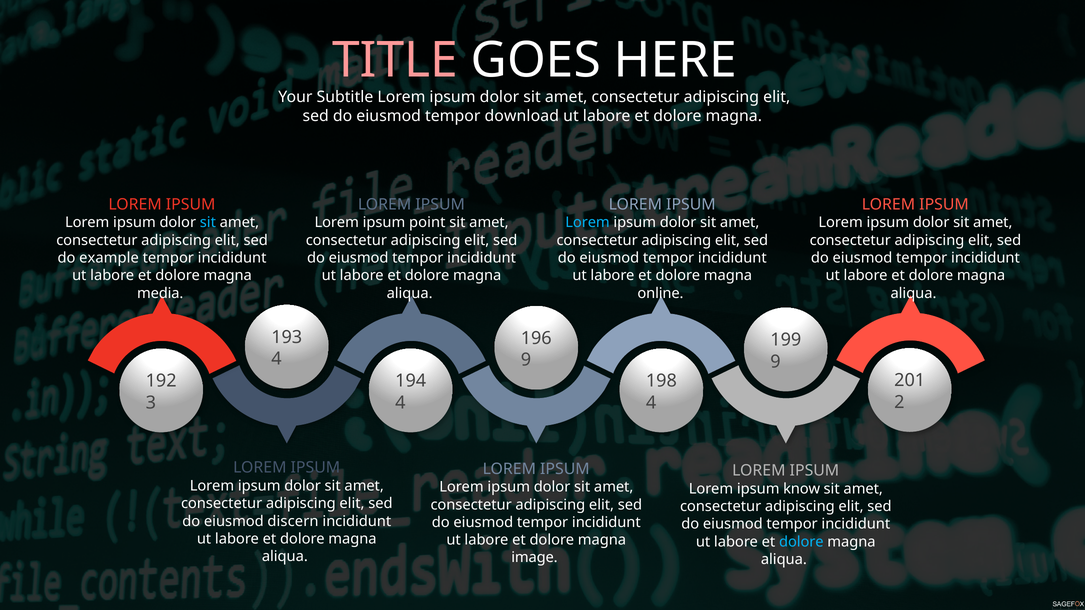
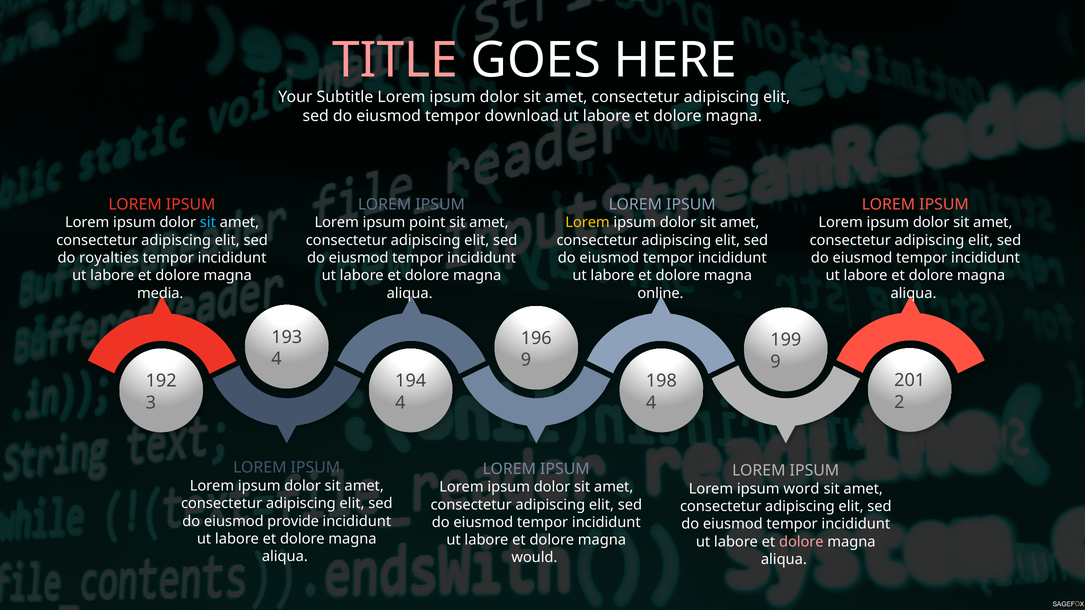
Lorem at (588, 223) colour: light blue -> yellow
example: example -> royalties
know: know -> word
discern: discern -> provide
dolore at (801, 542) colour: light blue -> pink
image: image -> would
